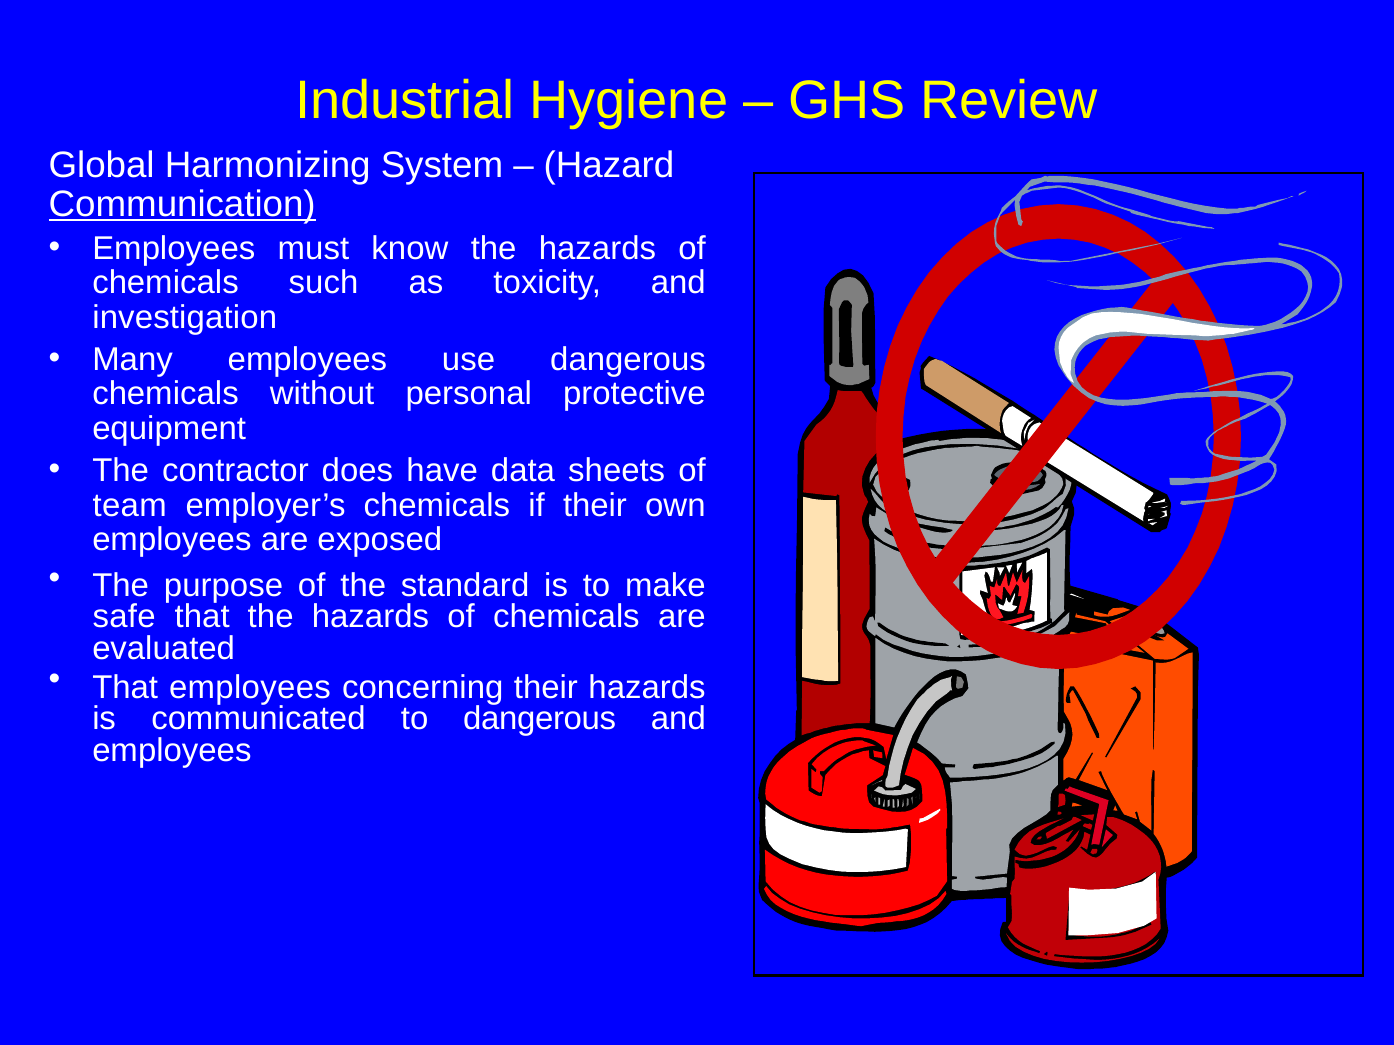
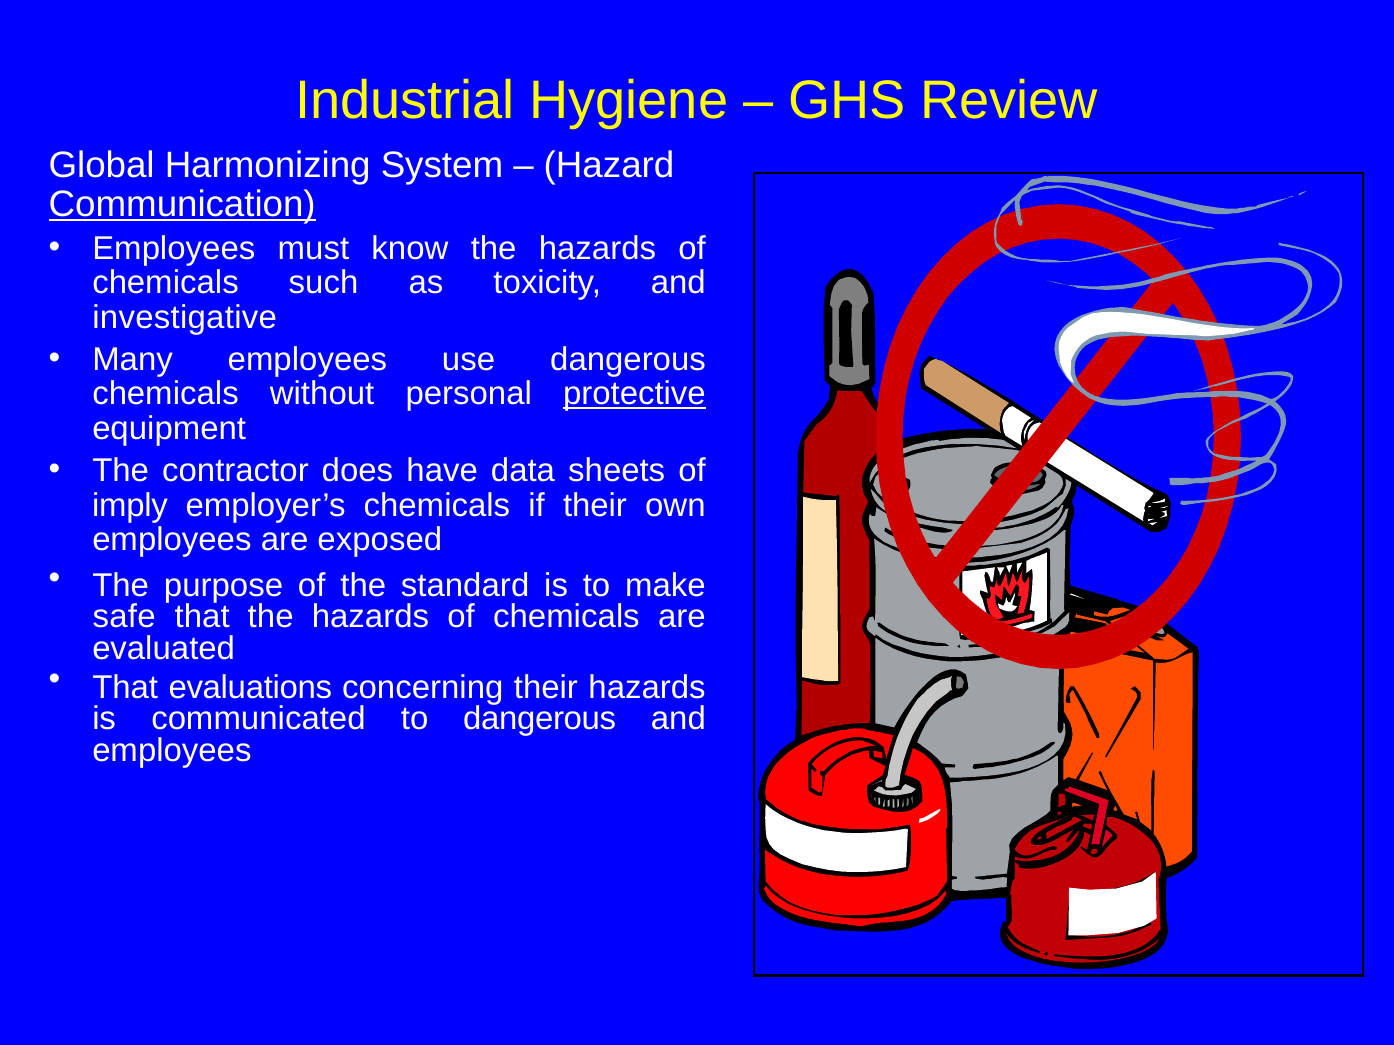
investigation: investigation -> investigative
protective underline: none -> present
team: team -> imply
That employees: employees -> evaluations
